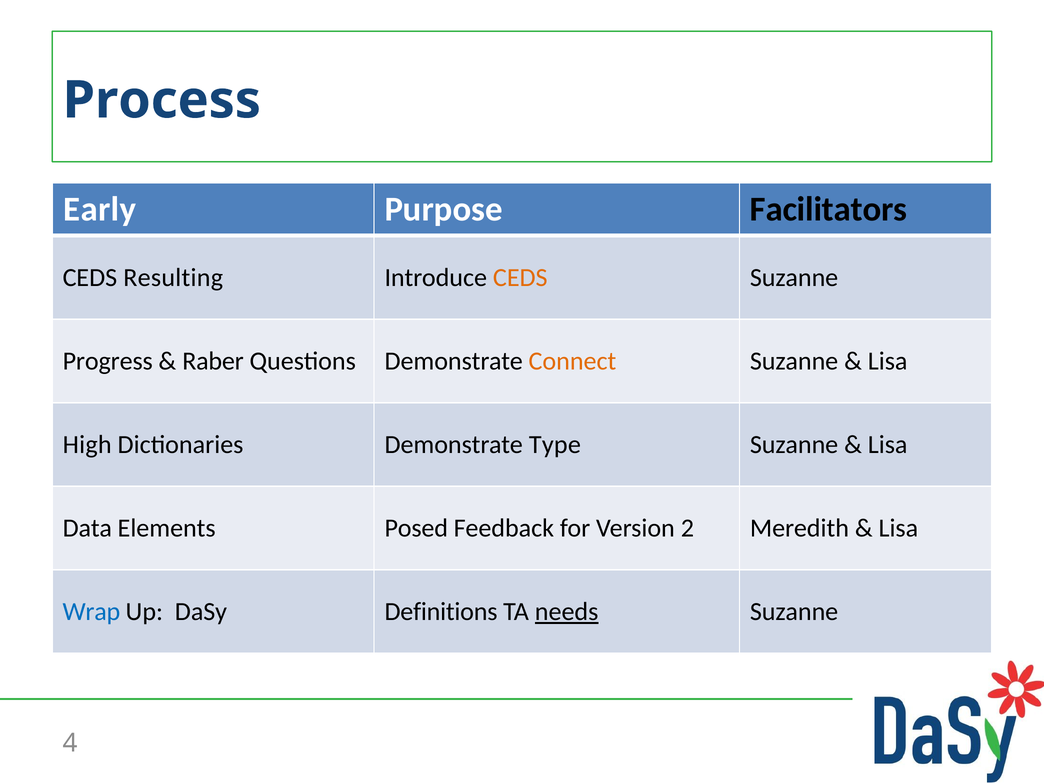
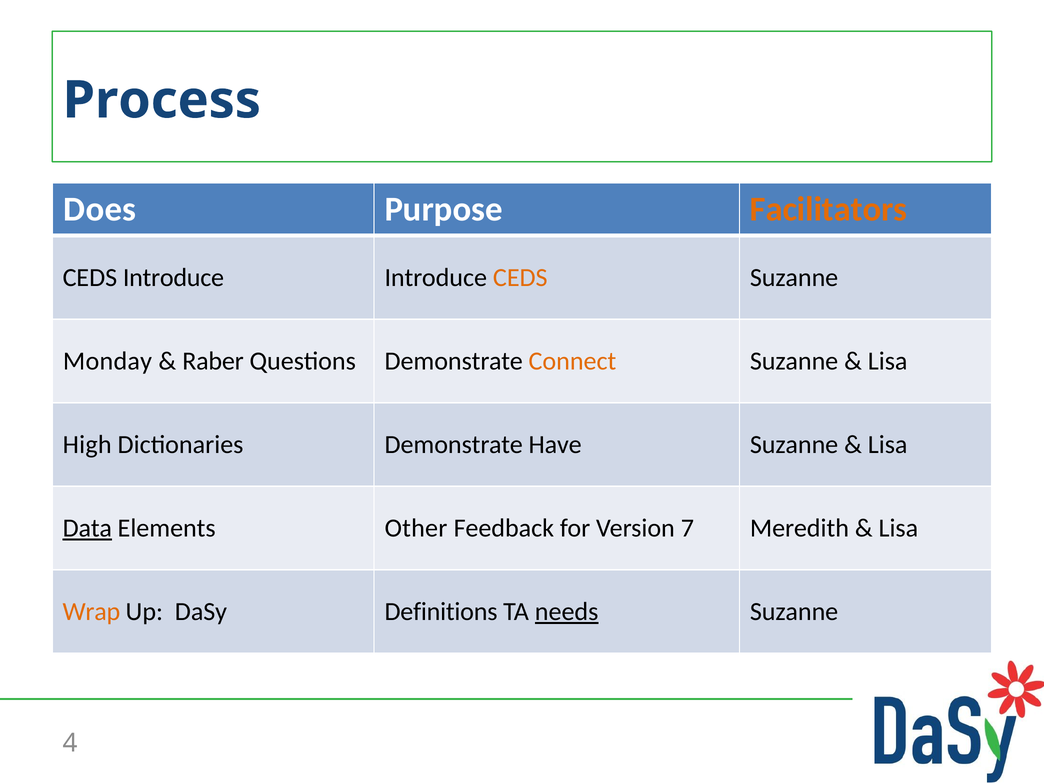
Early: Early -> Does
Facilitators colour: black -> orange
CEDS Resulting: Resulting -> Introduce
Progress: Progress -> Monday
Type: Type -> Have
Data underline: none -> present
Posed: Posed -> Other
2: 2 -> 7
Wrap colour: blue -> orange
